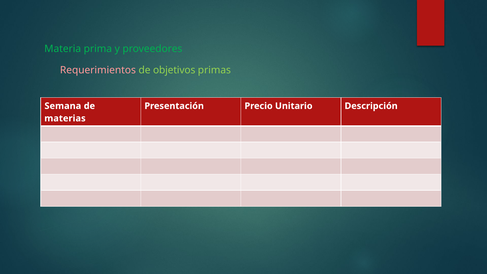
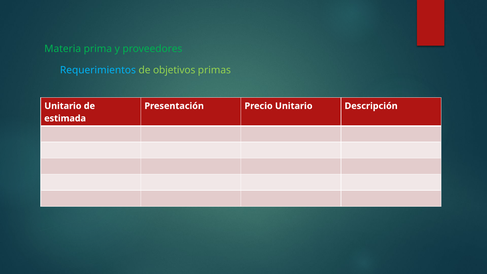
Requerimientos colour: pink -> light blue
Semana at (63, 106): Semana -> Unitario
materias: materias -> estimada
